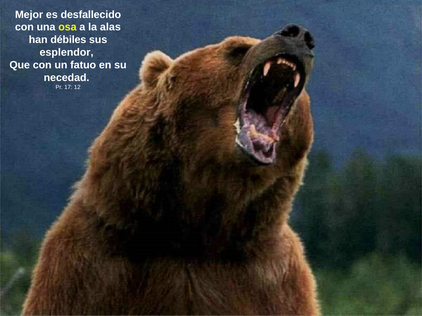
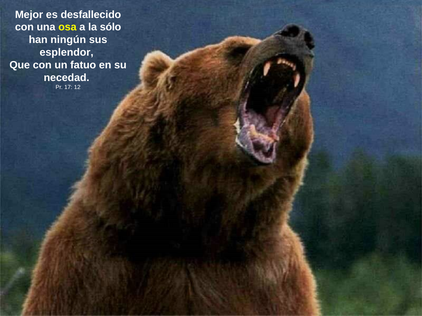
alas: alas -> sólo
débiles: débiles -> ningún
